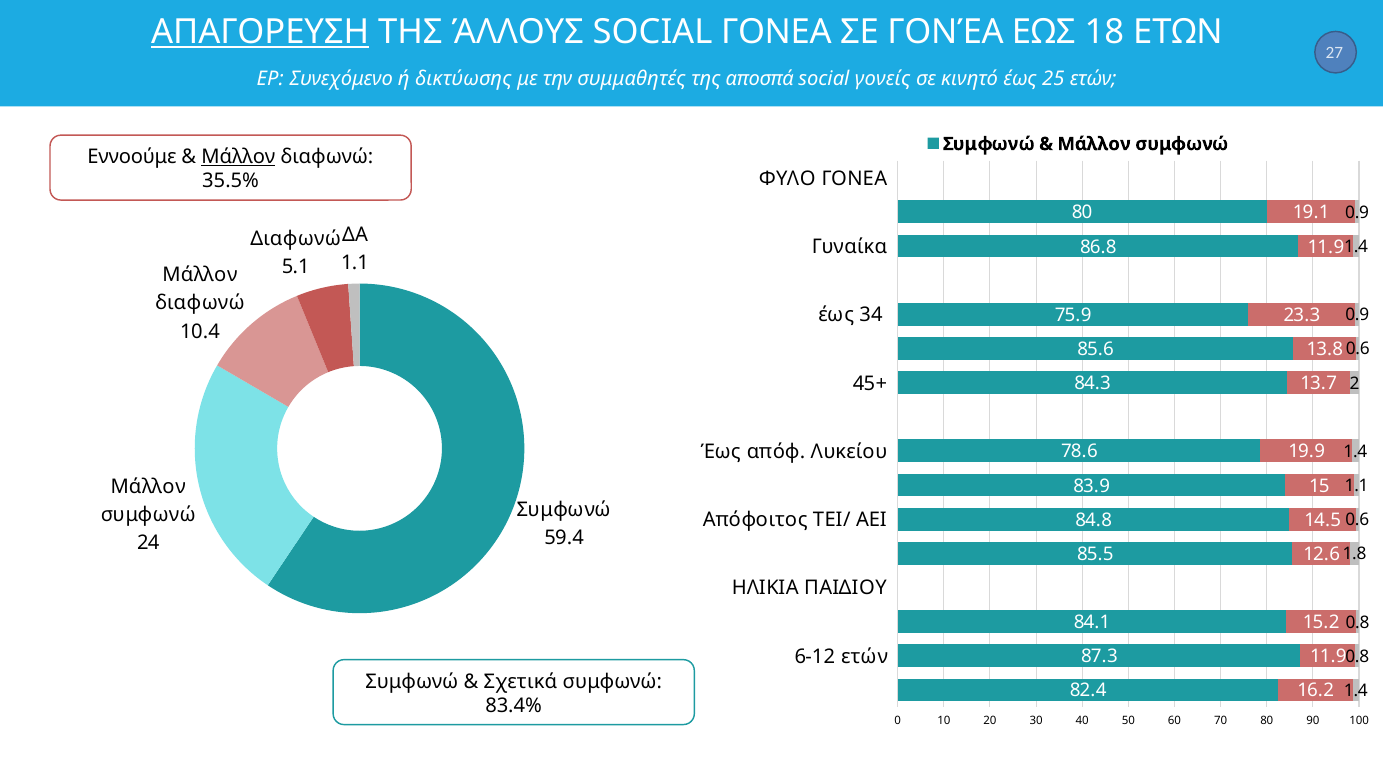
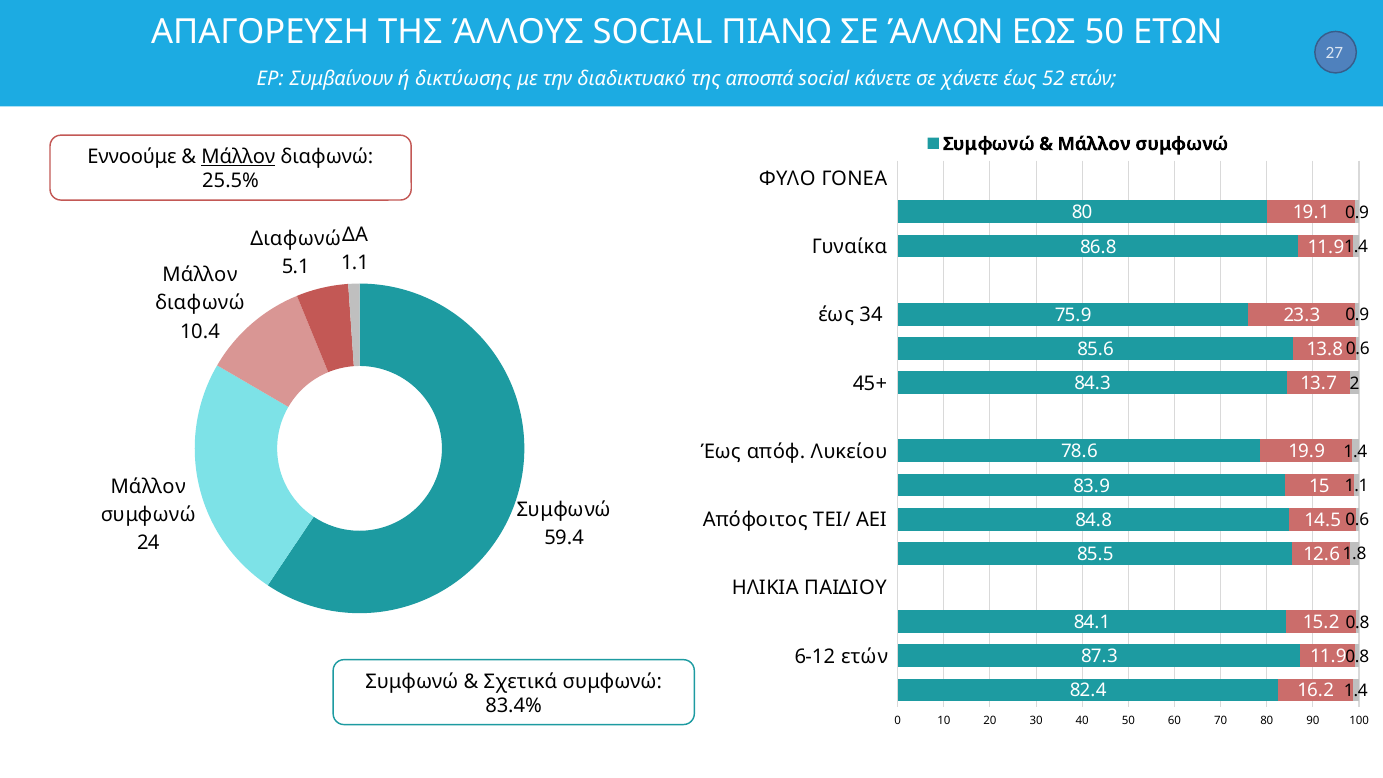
ΑΠΑΓΟΡΕΥΣΗ underline: present -> none
SOCIAL ΓΟΝΕΑ: ΓΟΝΕΑ -> ΠΙΑΝΩ
ΓΟΝΈΑ: ΓΟΝΈΑ -> ΆΛΛΩΝ
ΕΩΣ 18: 18 -> 50
Συνεχόμενο: Συνεχόμενο -> Συμβαίνουν
συμμαθητές: συμμαθητές -> διαδικτυακό
γονείς: γονείς -> κάνετε
κινητό: κινητό -> χάνετε
25: 25 -> 52
35.5%: 35.5% -> 25.5%
